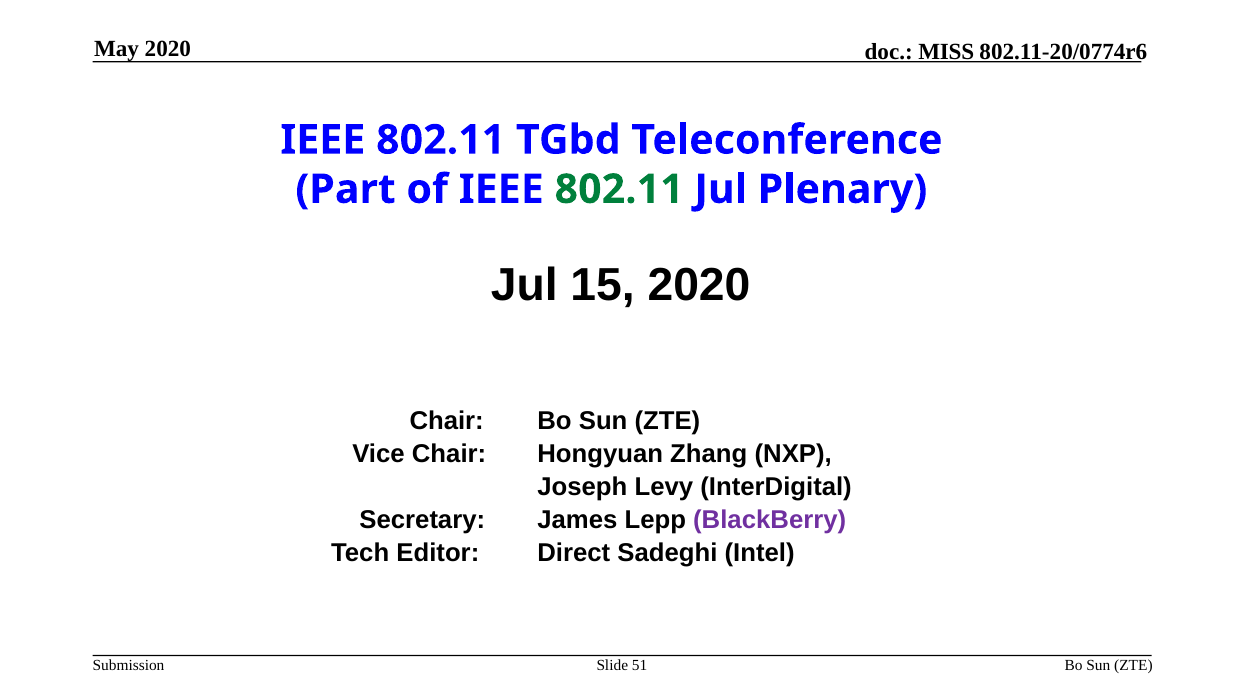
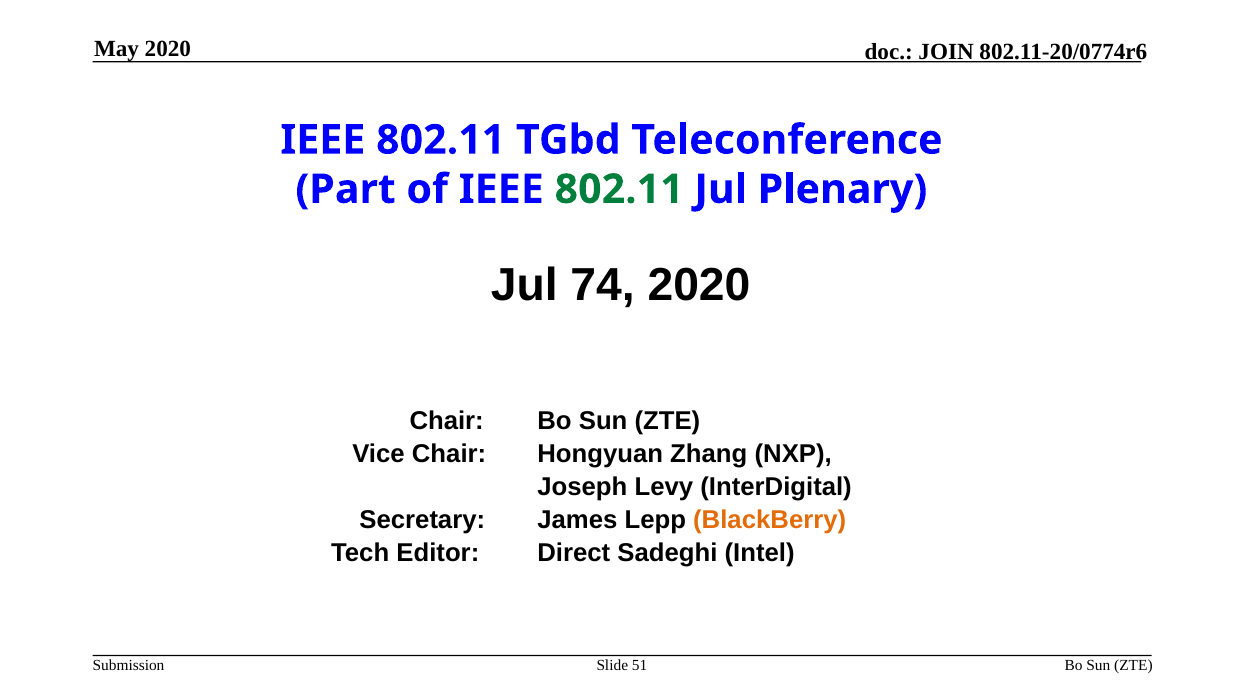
MISS: MISS -> JOIN
15: 15 -> 74
BlackBerry colour: purple -> orange
